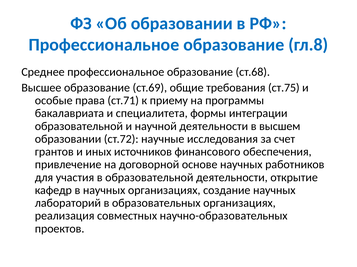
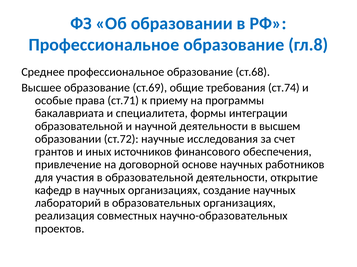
ст.75: ст.75 -> ст.74
